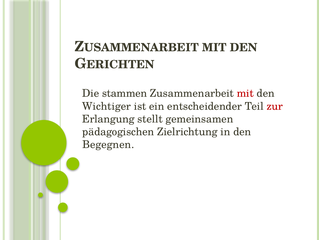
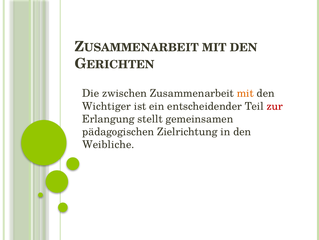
stammen: stammen -> zwischen
mit at (245, 93) colour: red -> orange
Begegnen: Begegnen -> Weibliche
